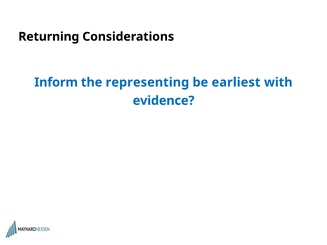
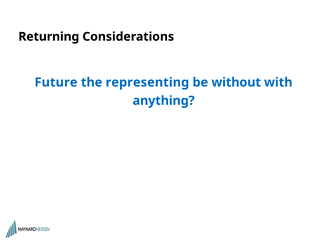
Inform: Inform -> Future
earliest: earliest -> without
evidence: evidence -> anything
